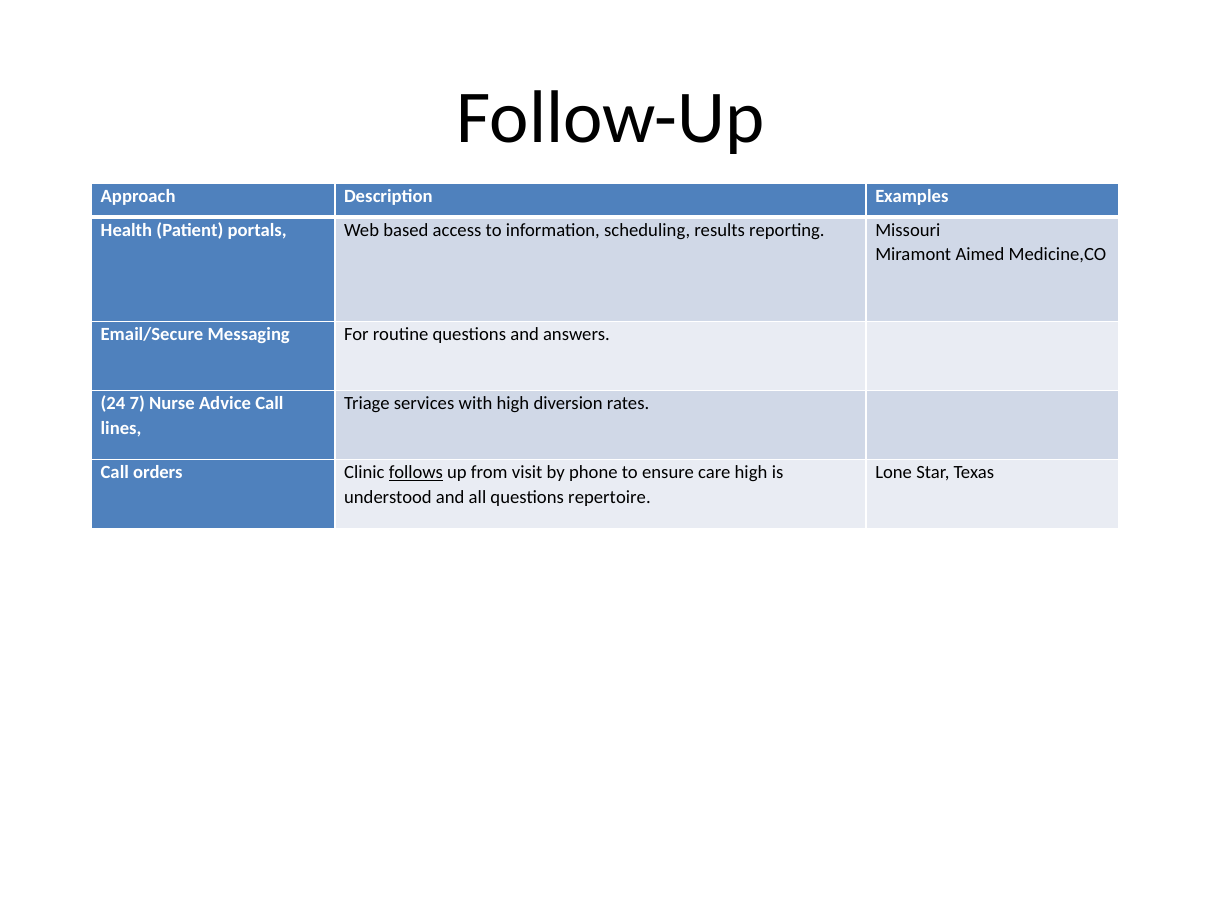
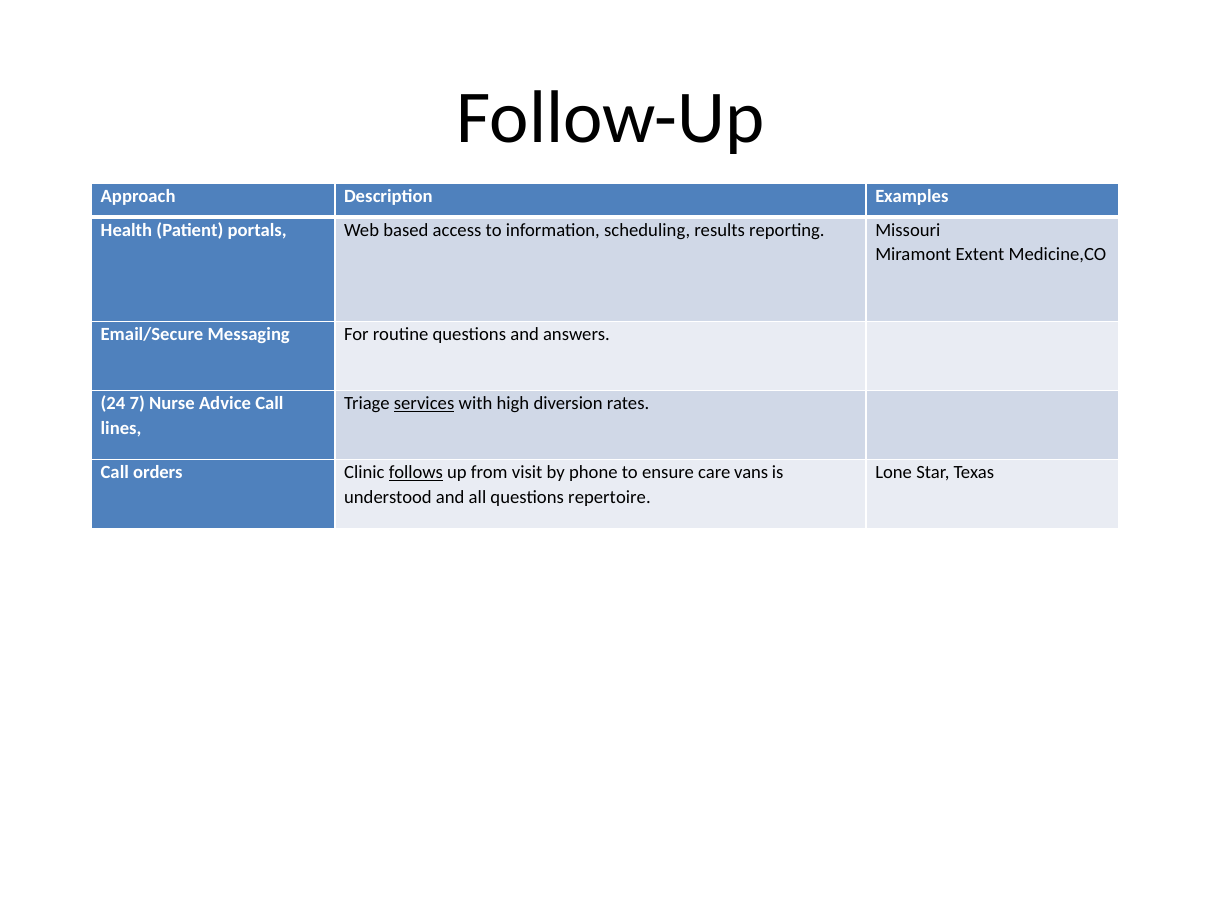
Aimed: Aimed -> Extent
services underline: none -> present
care high: high -> vans
